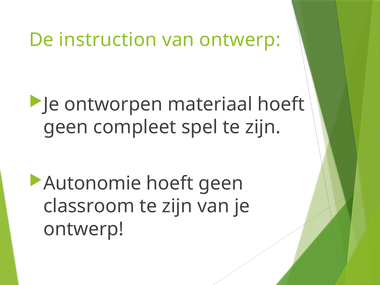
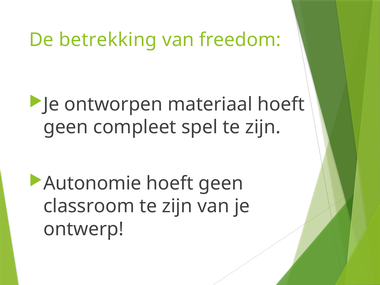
instruction: instruction -> betrekking
van ontwerp: ontwerp -> freedom
